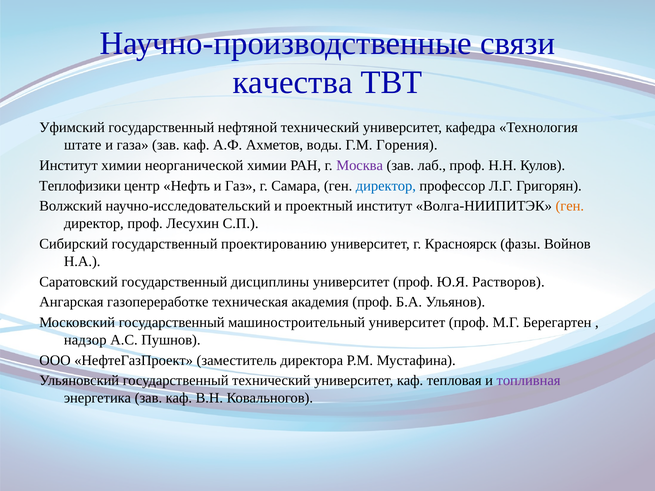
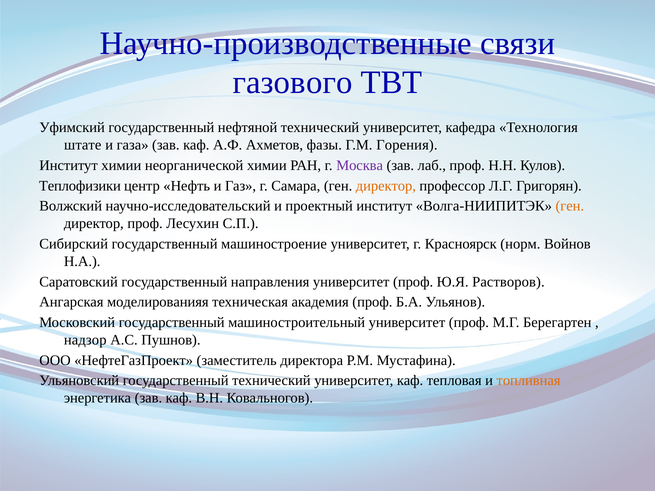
качества: качества -> газового
воды: воды -> фазы
директор at (386, 186) colour: blue -> orange
проектированию: проектированию -> машиностроение
фазы: фазы -> норм
дисциплины: дисциплины -> направления
газопереработке: газопереработке -> моделированияя
топливная colour: purple -> orange
